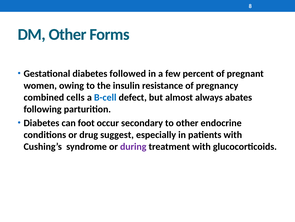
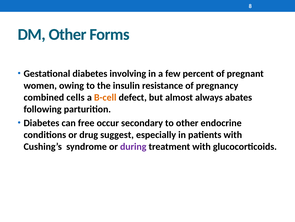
followed: followed -> involving
B-cell colour: blue -> orange
foot: foot -> free
